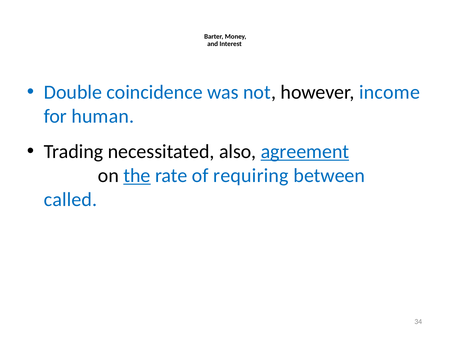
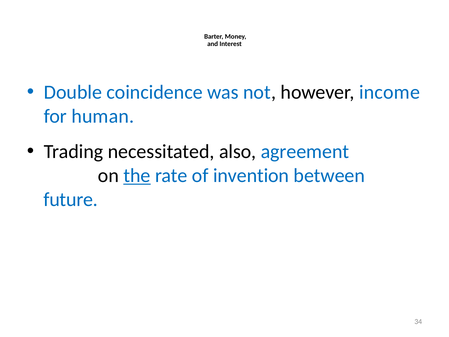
agreement underline: present -> none
requiring: requiring -> invention
called: called -> future
